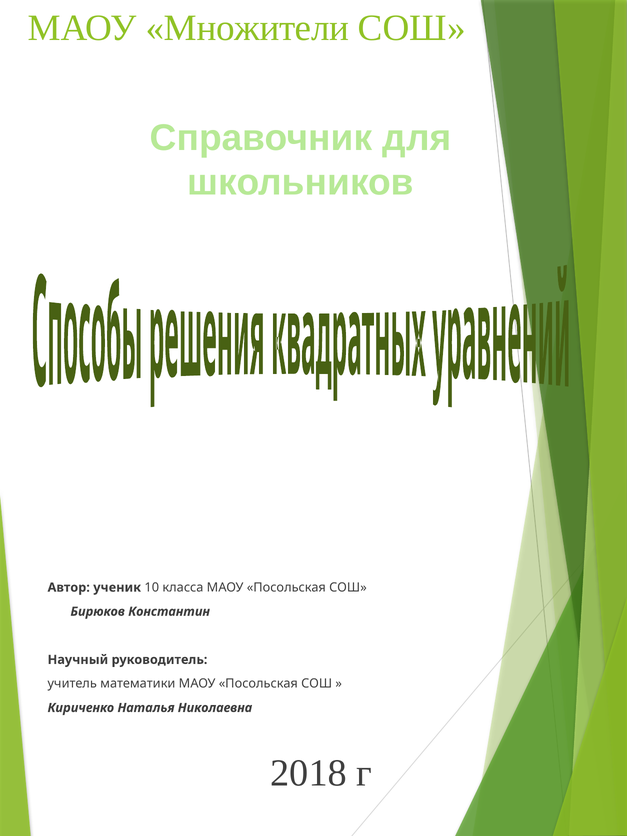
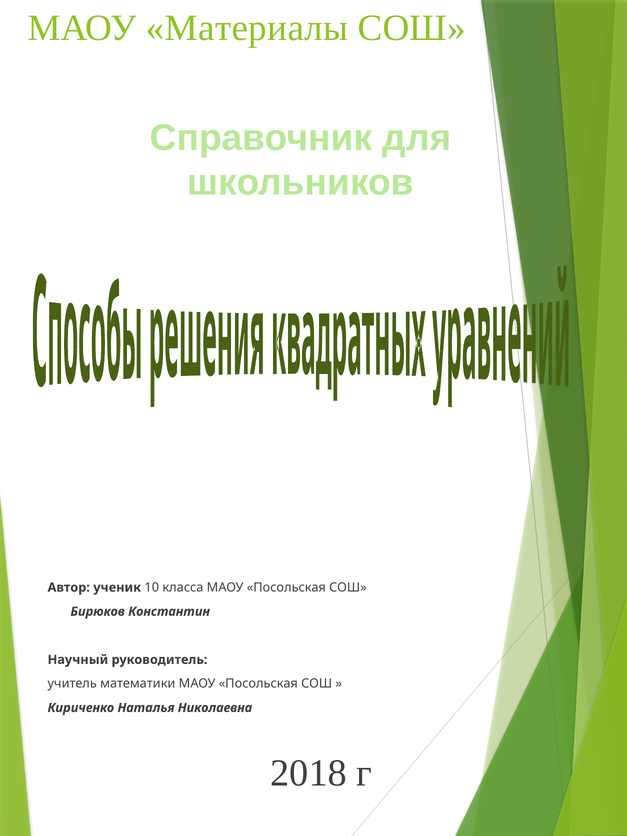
Множители: Множители -> Материалы
